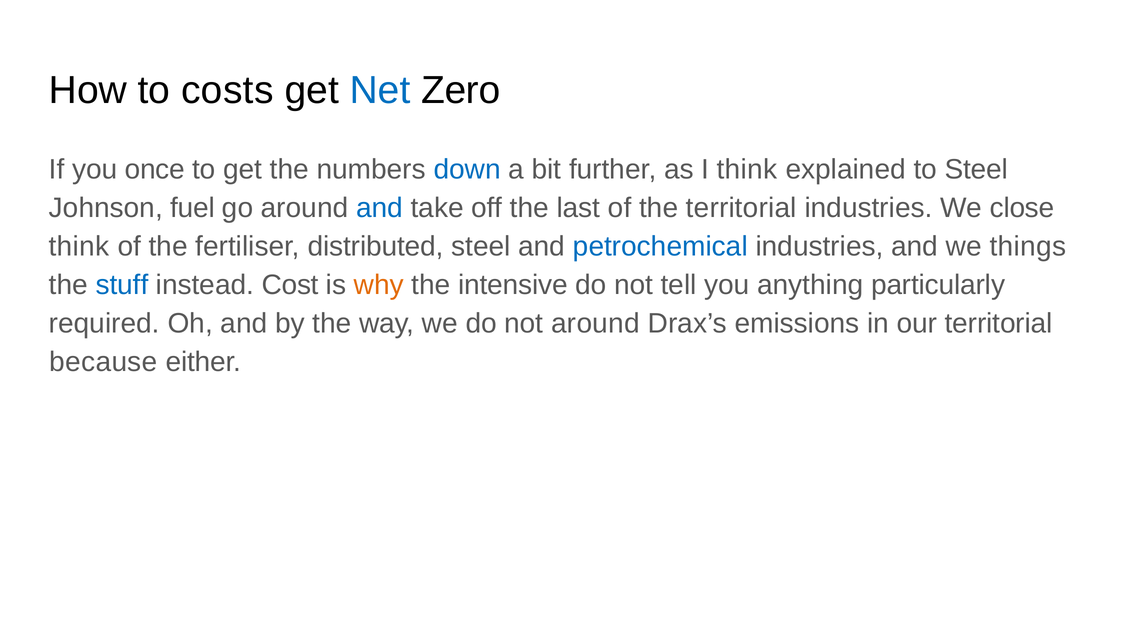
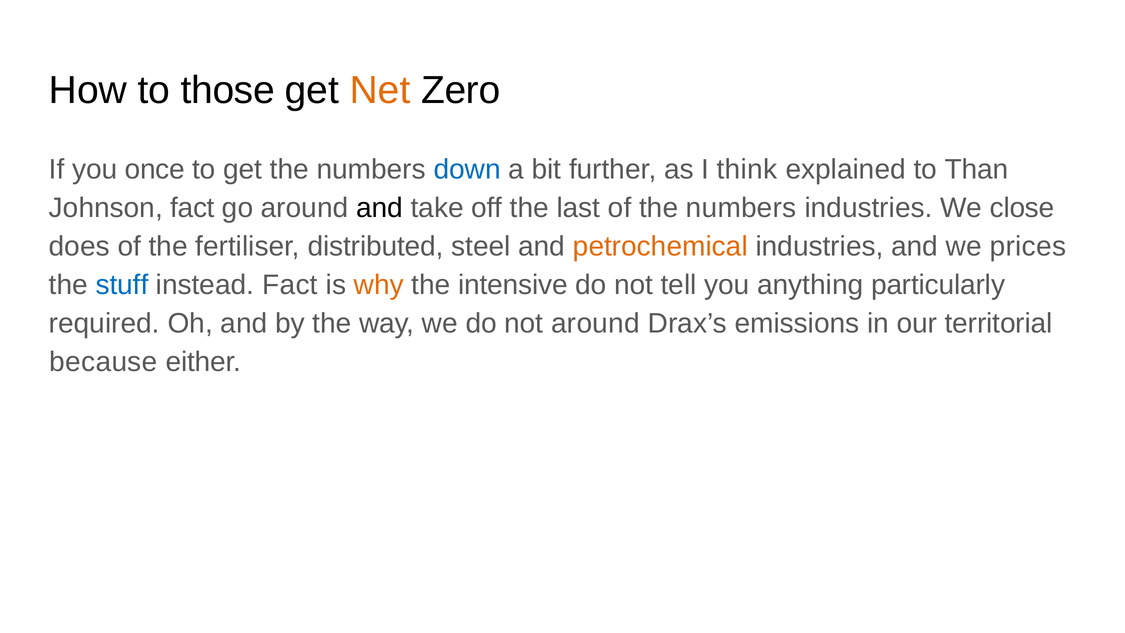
costs: costs -> those
Net colour: blue -> orange
to Steel: Steel -> Than
Johnson fuel: fuel -> fact
and at (380, 208) colour: blue -> black
of the territorial: territorial -> numbers
think at (79, 247): think -> does
petrochemical colour: blue -> orange
things: things -> prices
instead Cost: Cost -> Fact
